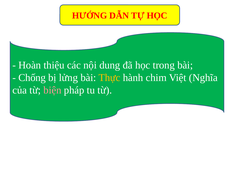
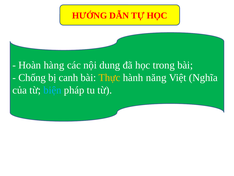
thiệu: thiệu -> hàng
lửng: lửng -> canh
chim: chim -> năng
biện colour: pink -> light blue
